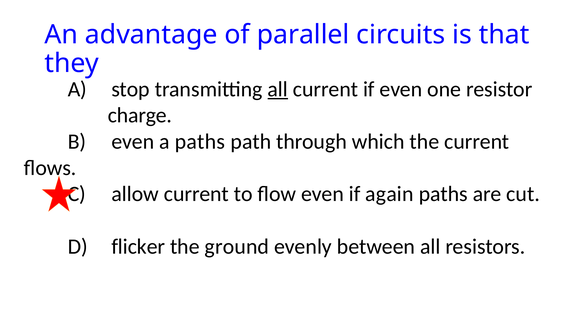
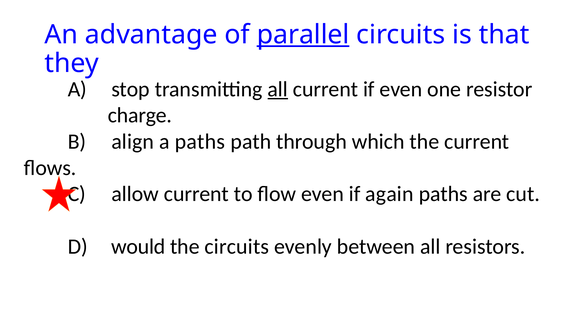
parallel underline: none -> present
B even: even -> align
flicker: flicker -> would
the ground: ground -> circuits
